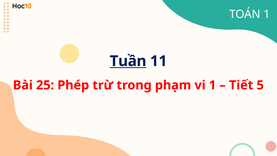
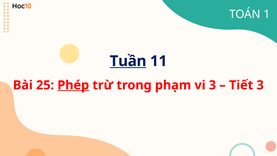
Phép underline: none -> present
vi 1: 1 -> 3
Tiết 5: 5 -> 3
